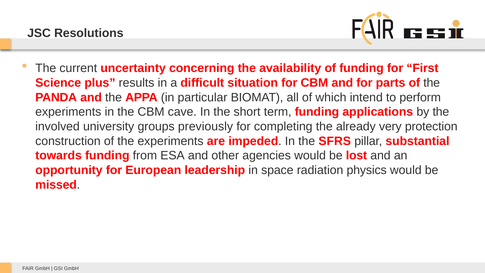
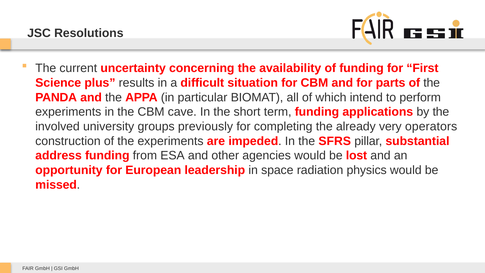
protection: protection -> operators
towards: towards -> address
